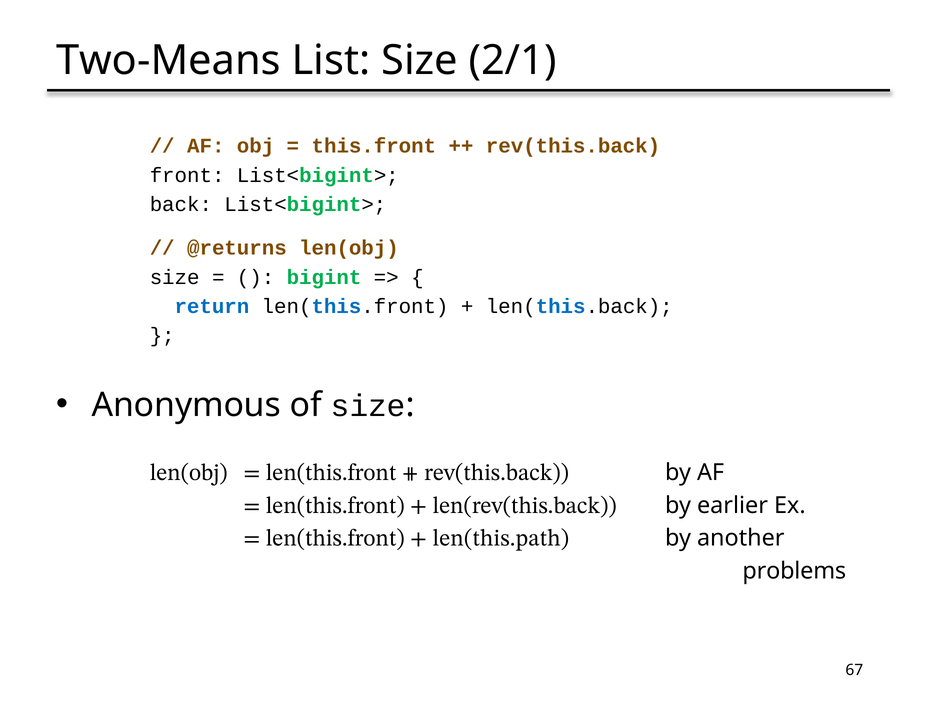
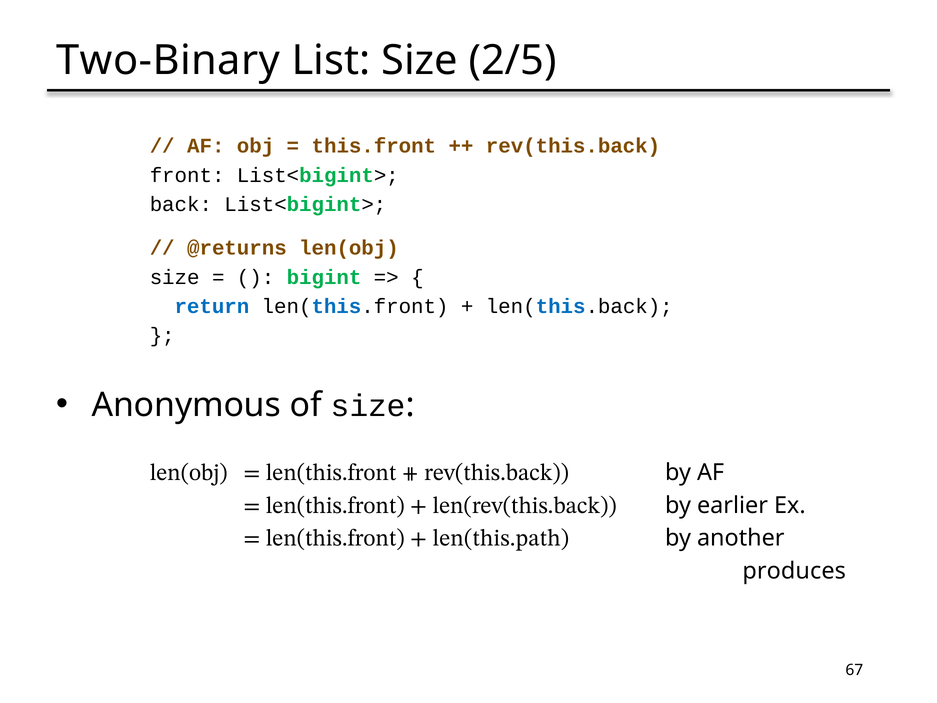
Two-Means: Two-Means -> Two-Binary
2/1: 2/1 -> 2/5
problems: problems -> produces
